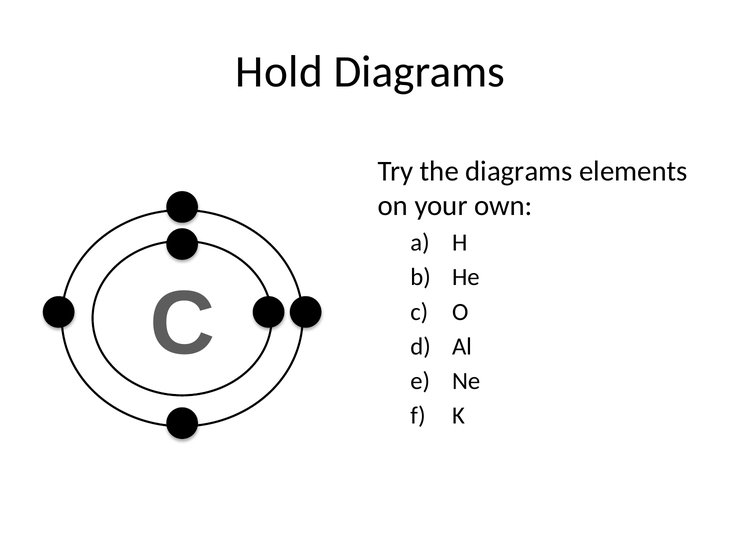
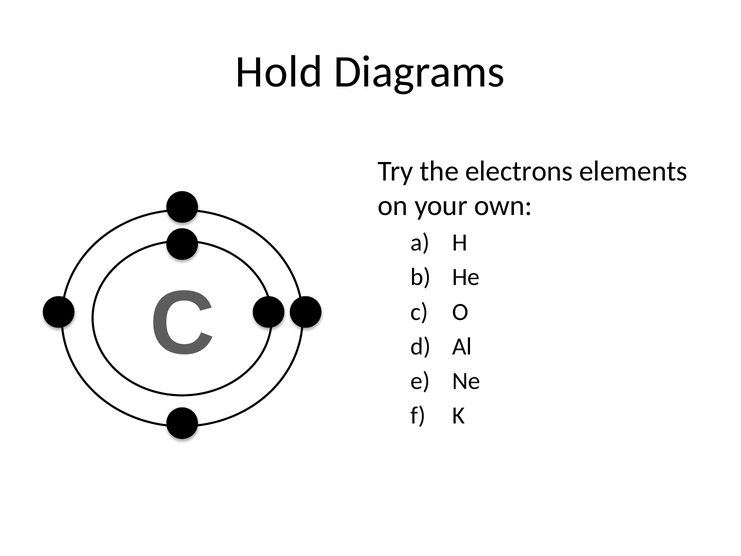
the diagrams: diagrams -> electrons
